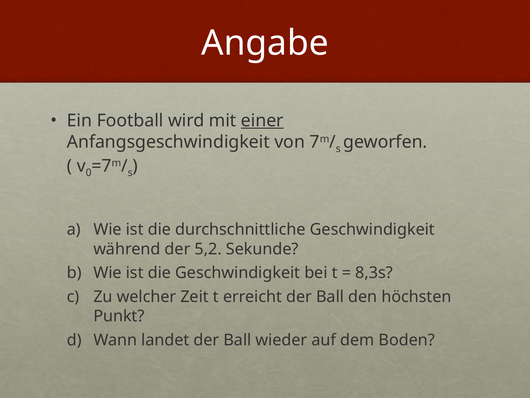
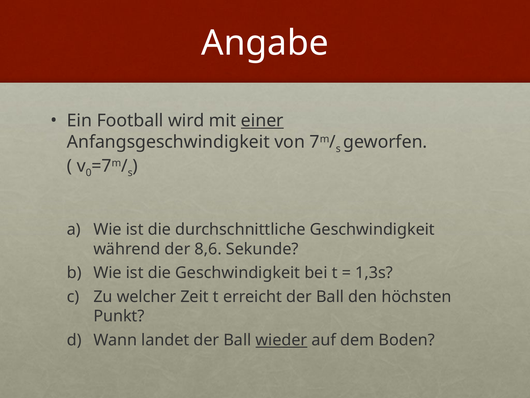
5,2: 5,2 -> 8,6
8,3s: 8,3s -> 1,3s
wieder underline: none -> present
